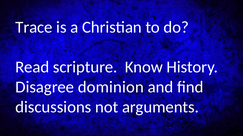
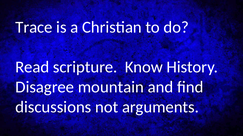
dominion: dominion -> mountain
